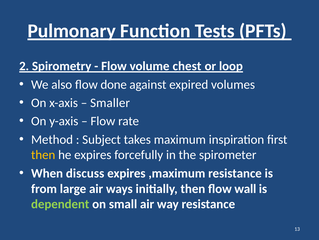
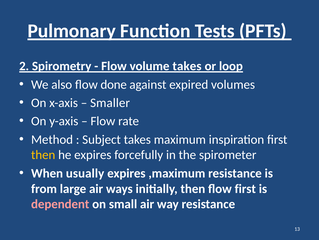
volume chest: chest -> takes
discuss: discuss -> usually
flow wall: wall -> first
dependent colour: light green -> pink
